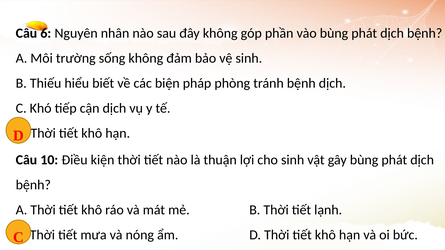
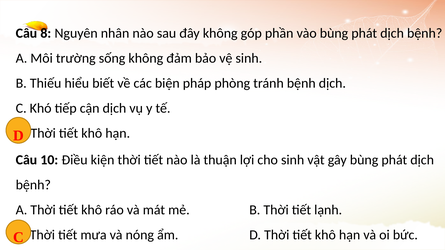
6: 6 -> 8
